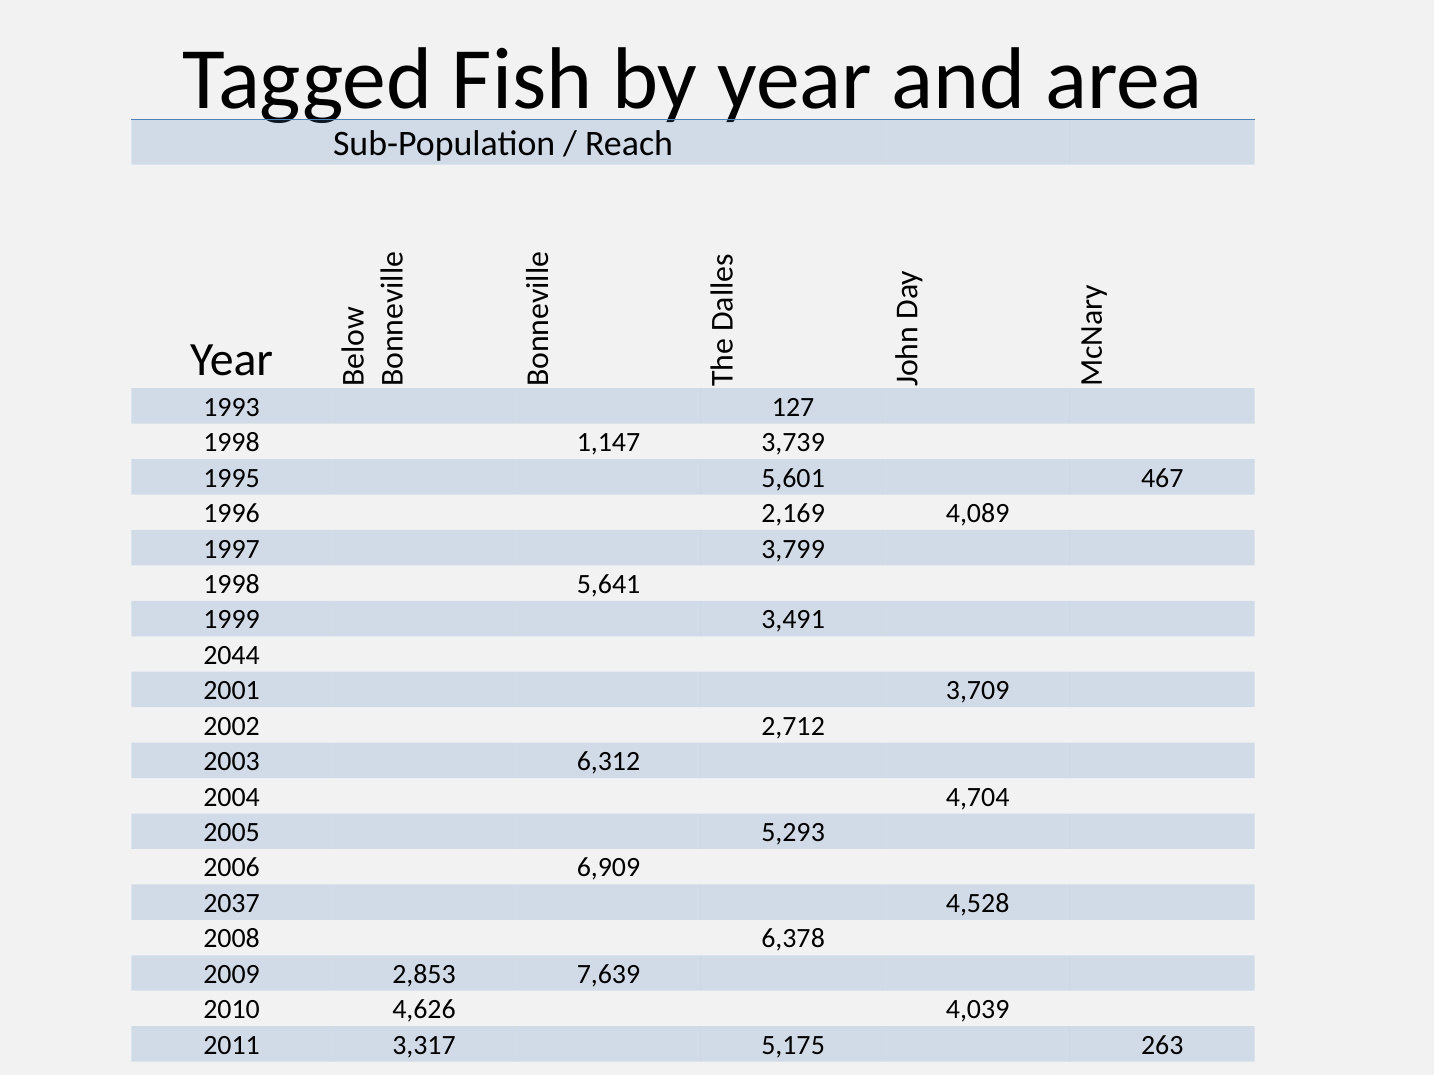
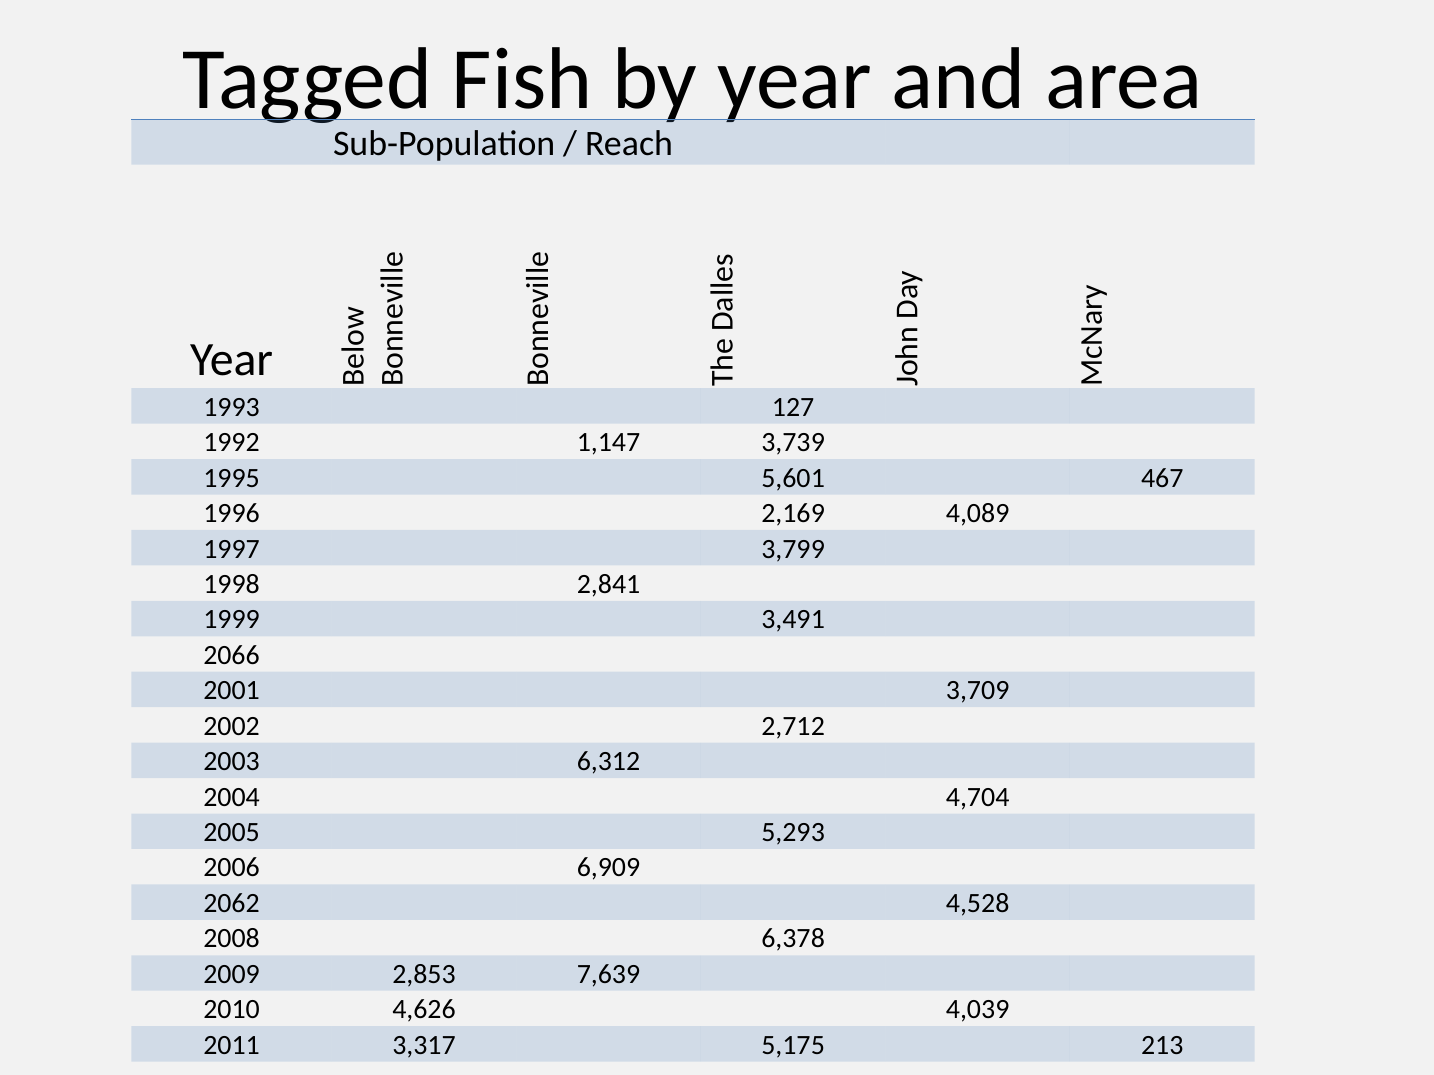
1998 at (232, 443): 1998 -> 1992
5,641: 5,641 -> 2,841
2044: 2044 -> 2066
2037: 2037 -> 2062
263: 263 -> 213
